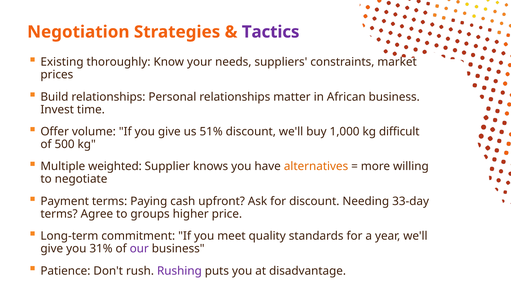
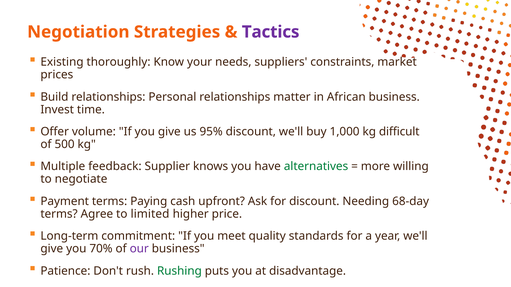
51%: 51% -> 95%
weighted: weighted -> feedback
alternatives colour: orange -> green
33-day: 33-day -> 68-day
groups: groups -> limited
31%: 31% -> 70%
Rushing colour: purple -> green
